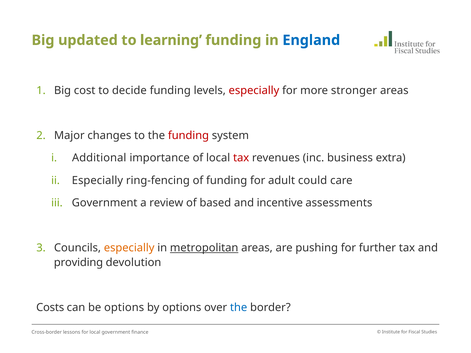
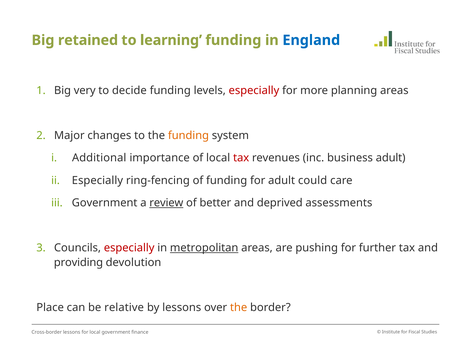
updated: updated -> retained
cost: cost -> very
stronger: stronger -> planning
funding at (188, 135) colour: red -> orange
business extra: extra -> adult
review underline: none -> present
based: based -> better
incentive: incentive -> deprived
especially at (129, 248) colour: orange -> red
Costs: Costs -> Place
be options: options -> relative
by options: options -> lessons
the at (239, 308) colour: blue -> orange
